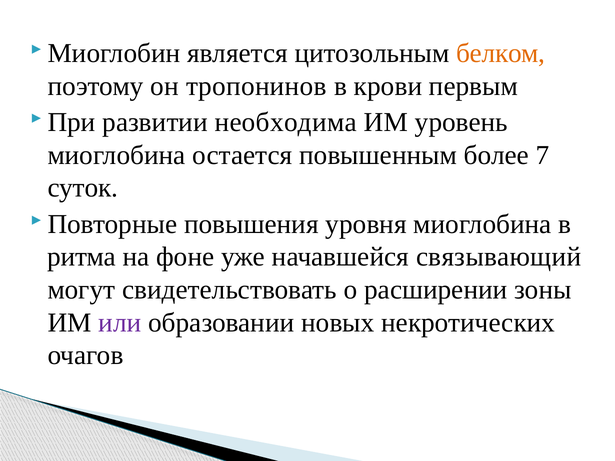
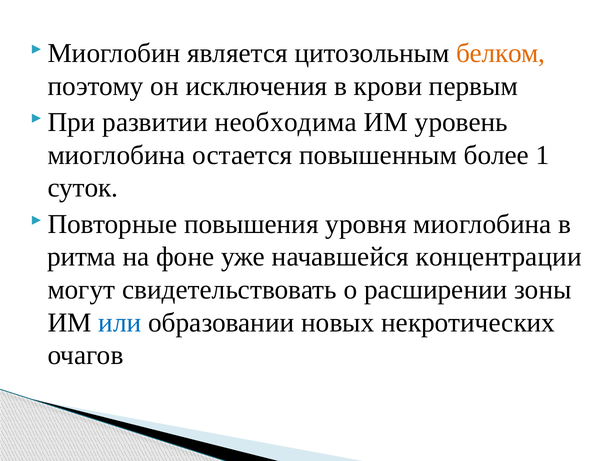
тропонинов: тропонинов -> исключения
7: 7 -> 1
связывающий: связывающий -> концентрации
или colour: purple -> blue
